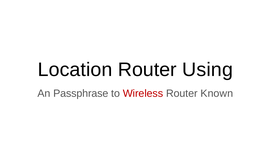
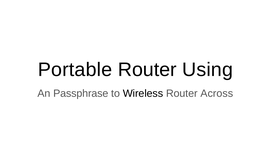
Location: Location -> Portable
Wireless colour: red -> black
Known: Known -> Across
